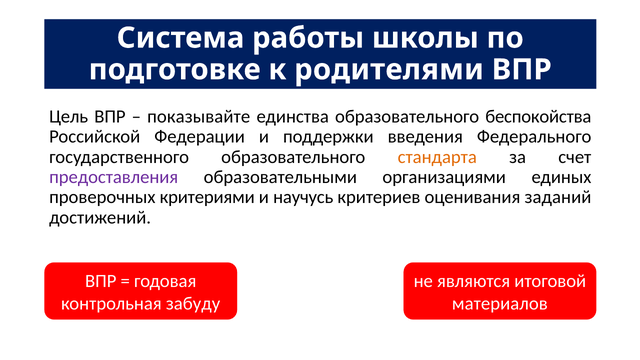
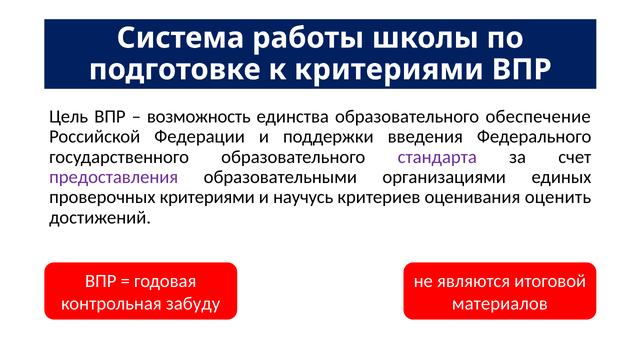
к родителями: родителями -> критериями
показывайте: показывайте -> возможность
беспокойства: беспокойства -> обеспечение
стандарта colour: orange -> purple
заданий: заданий -> оценить
